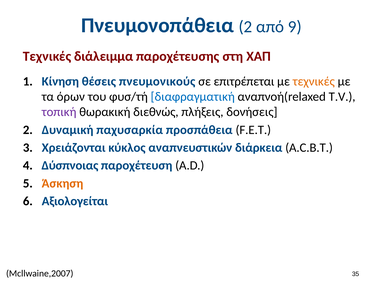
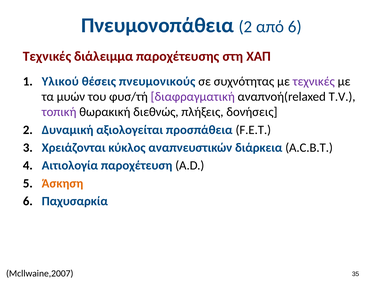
από 9: 9 -> 6
Κίνηση: Κίνηση -> Υλικού
επιτρέπεται: επιτρέπεται -> συχνότητας
τεχνικές at (314, 81) colour: orange -> purple
όρων: όρων -> μυών
διαφραγματική colour: blue -> purple
παχυσαρκία: παχυσαρκία -> αξιολογείται
Δύσπνοιας: Δύσπνοιας -> Αιτιολογία
Αξιολογείται: Αξιολογείται -> Παχυσαρκία
